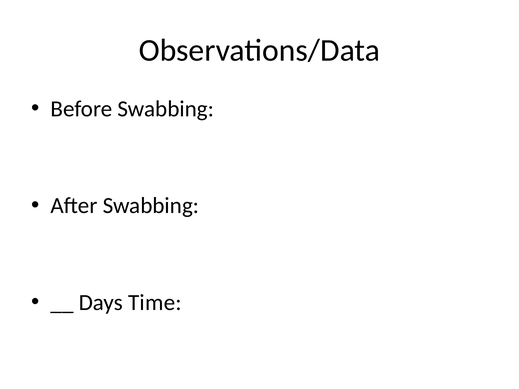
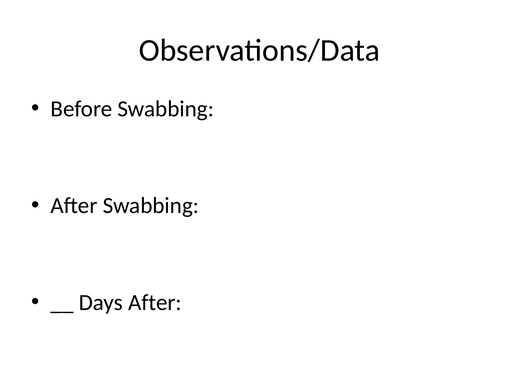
Days Time: Time -> After
